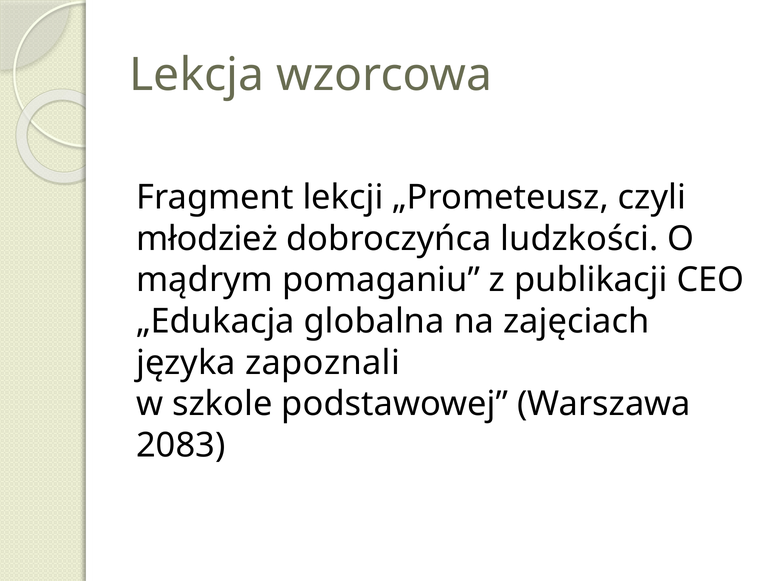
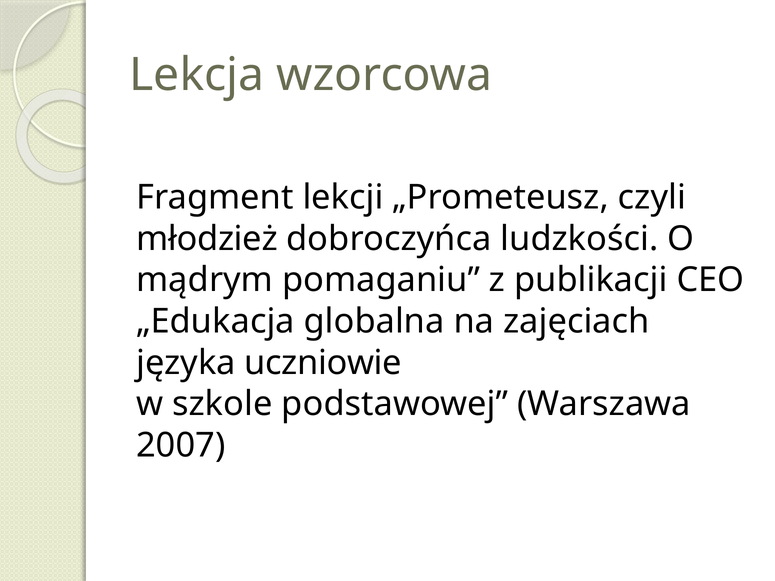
zapoznali: zapoznali -> uczniowie
2083: 2083 -> 2007
